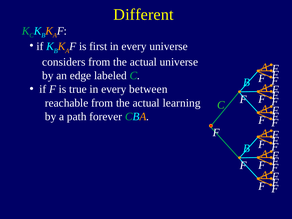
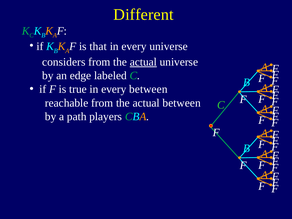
first: first -> that
actual at (143, 62) underline: none -> present
actual learning: learning -> between
forever: forever -> players
